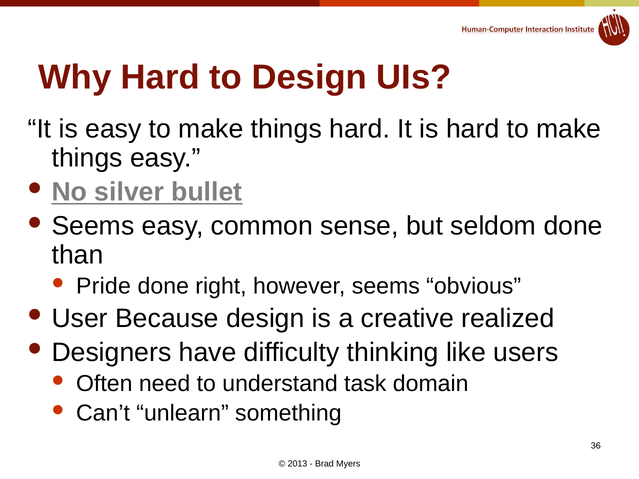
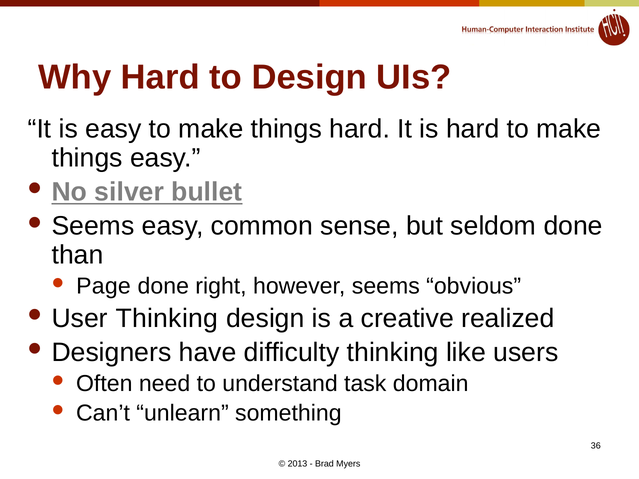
Pride: Pride -> Page
User Because: Because -> Thinking
